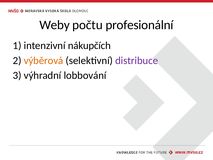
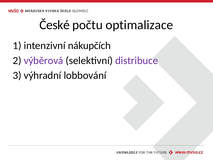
Weby: Weby -> České
profesionální: profesionální -> optimalizace
výběrová colour: orange -> purple
